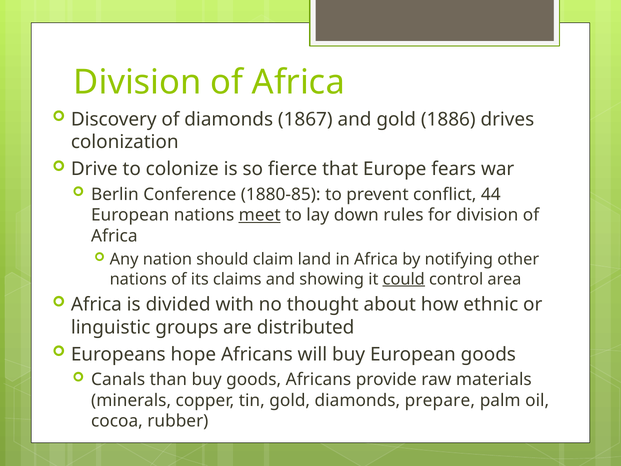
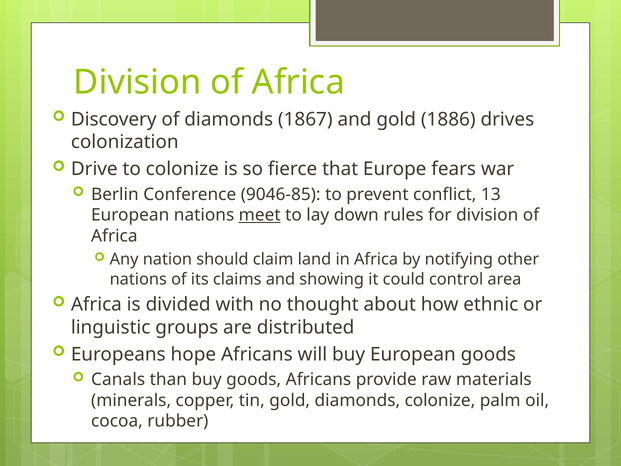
1880-85: 1880-85 -> 9046-85
44: 44 -> 13
could underline: present -> none
diamonds prepare: prepare -> colonize
